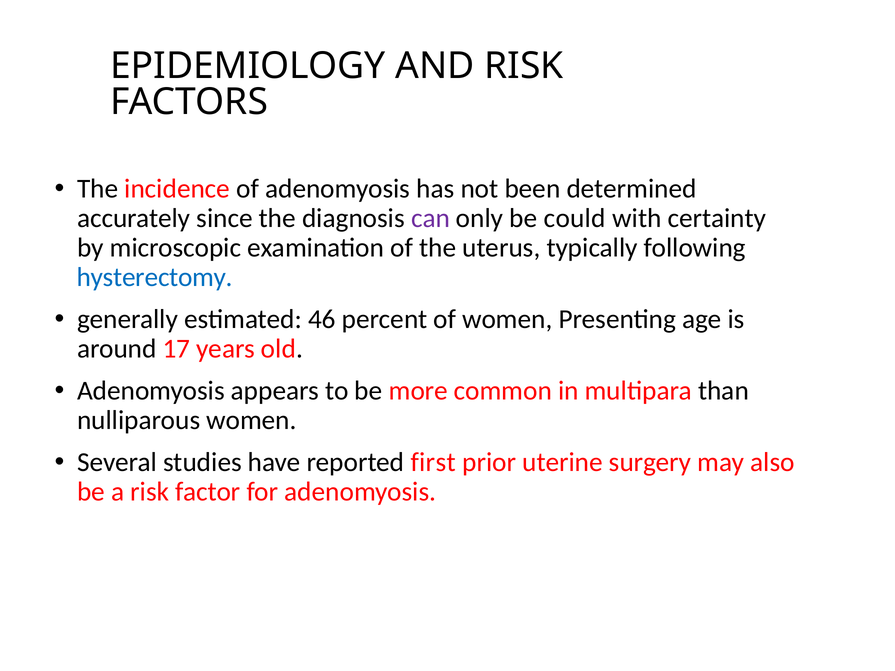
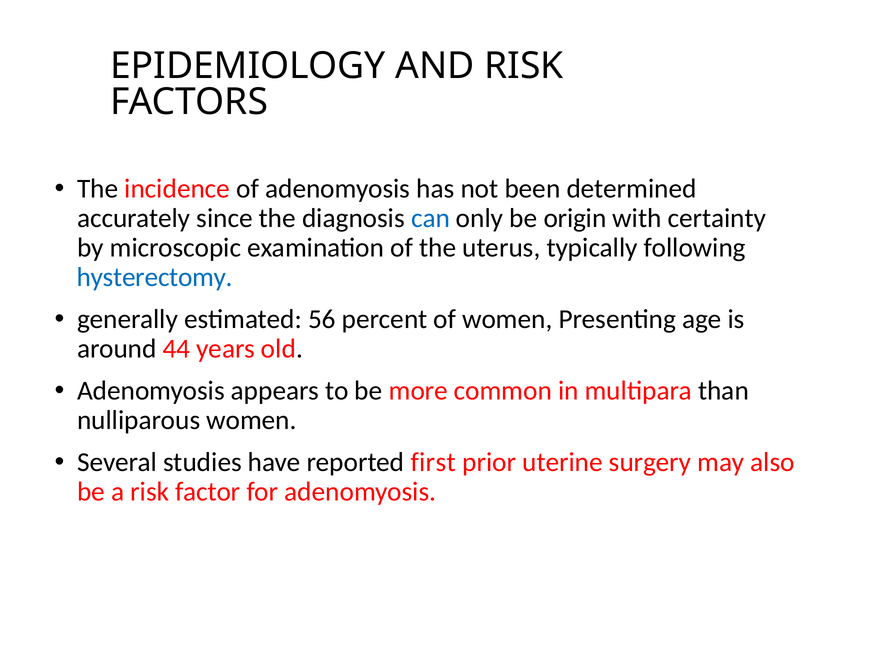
can colour: purple -> blue
could: could -> origin
46: 46 -> 56
17: 17 -> 44
